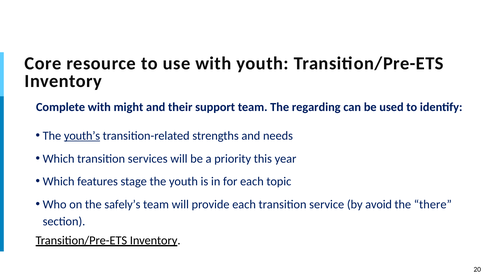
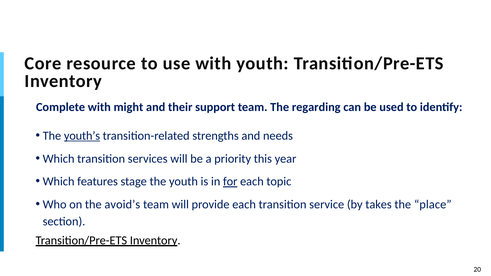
for underline: none -> present
safely’s: safely’s -> avoid’s
avoid: avoid -> takes
there: there -> place
